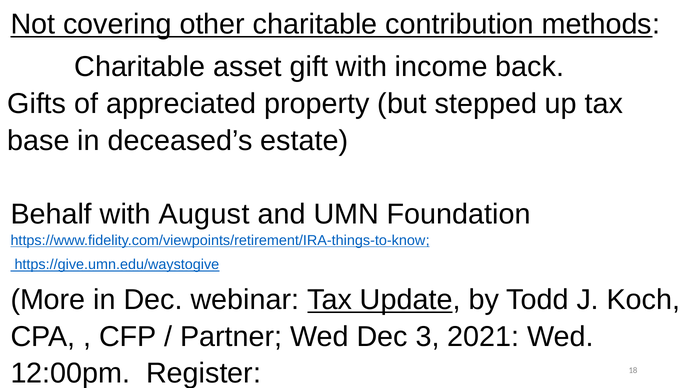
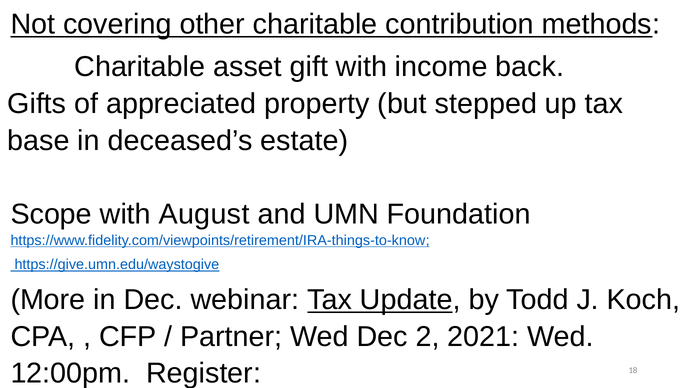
Behalf: Behalf -> Scope
3: 3 -> 2
